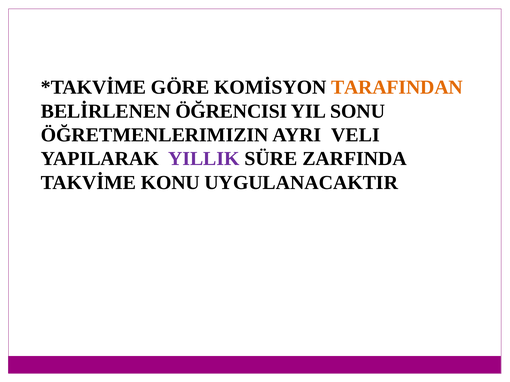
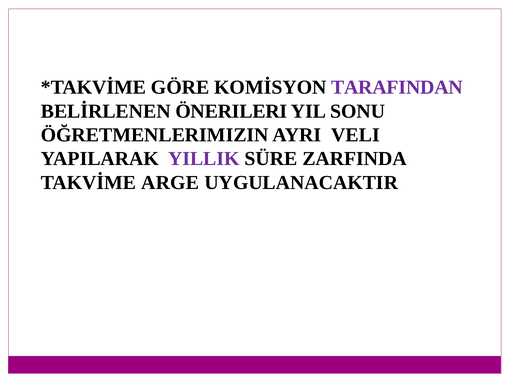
TARAFINDAN colour: orange -> purple
ÖĞRENCISI: ÖĞRENCISI -> ÖNERILERI
KONU: KONU -> ARGE
